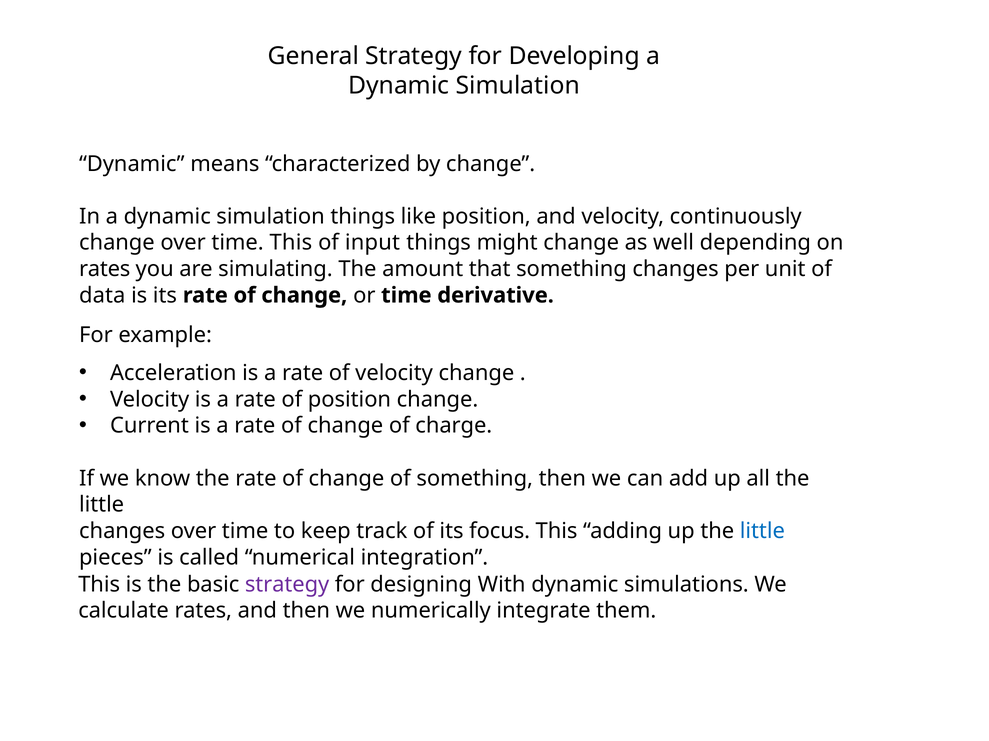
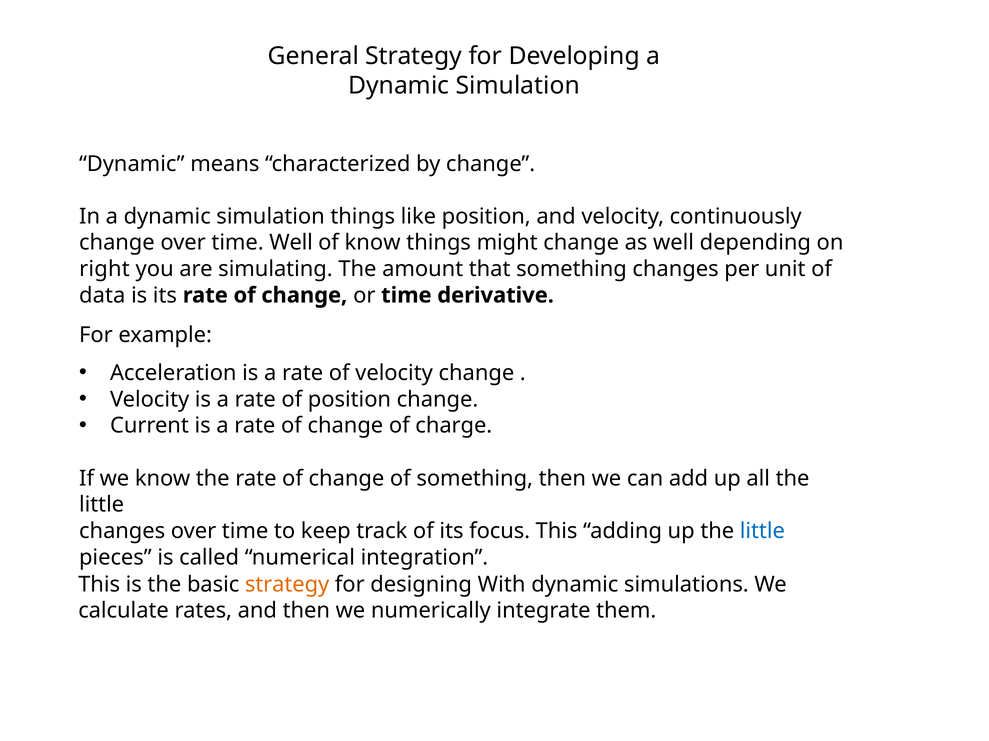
time This: This -> Well
of input: input -> know
rates at (105, 269): rates -> right
strategy at (287, 585) colour: purple -> orange
